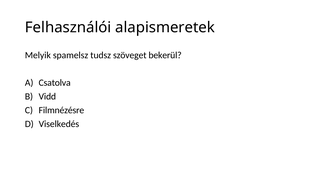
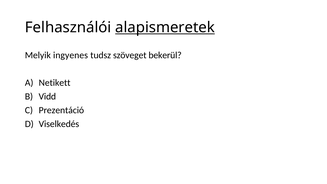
alapismeretek underline: none -> present
spamelsz: spamelsz -> ingyenes
Csatolva: Csatolva -> Netikett
Filmnézésre: Filmnézésre -> Prezentáció
